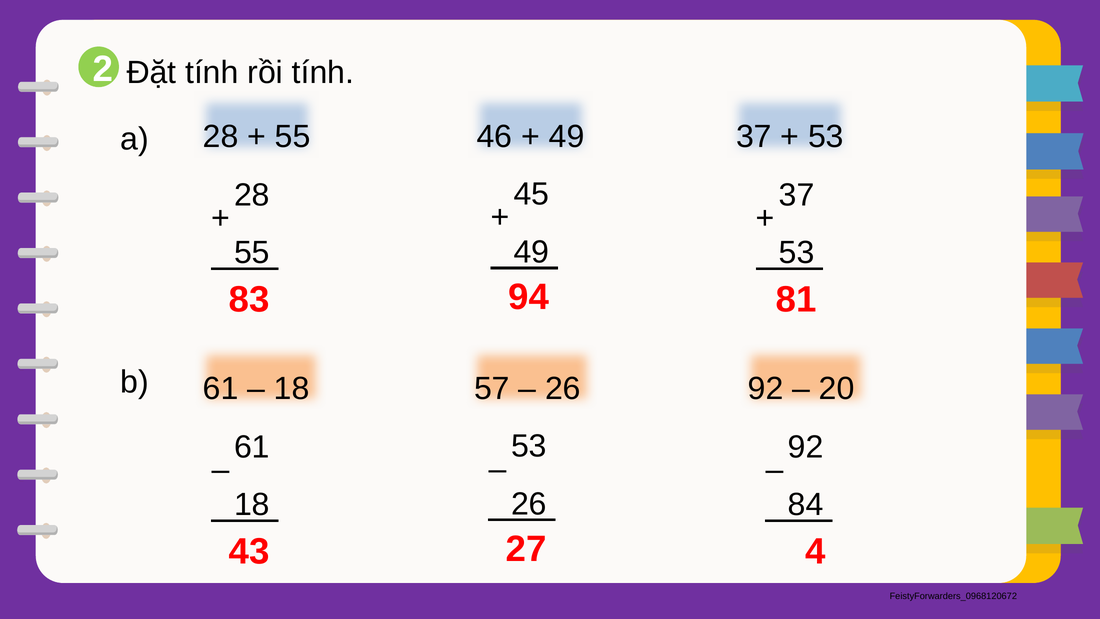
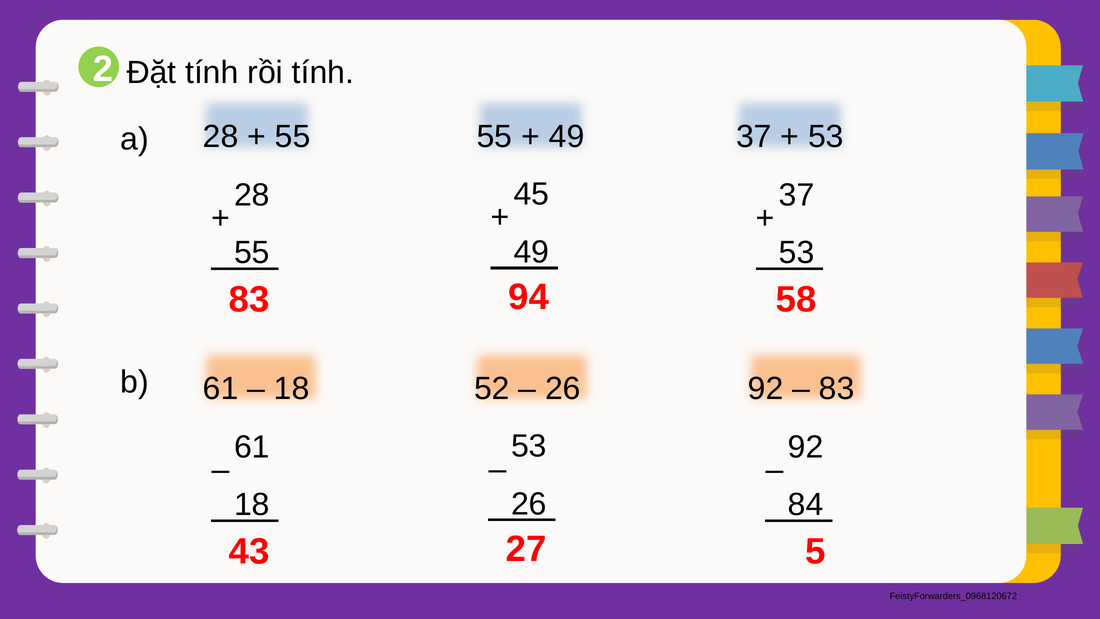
55 46: 46 -> 55
81: 81 -> 58
57: 57 -> 52
20 at (837, 388): 20 -> 83
4: 4 -> 5
